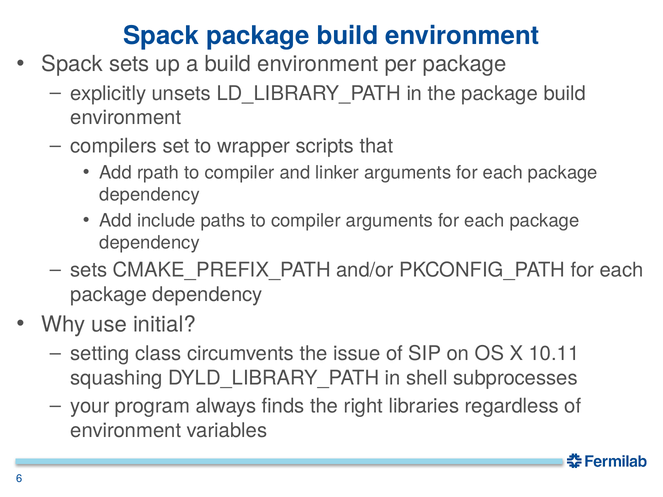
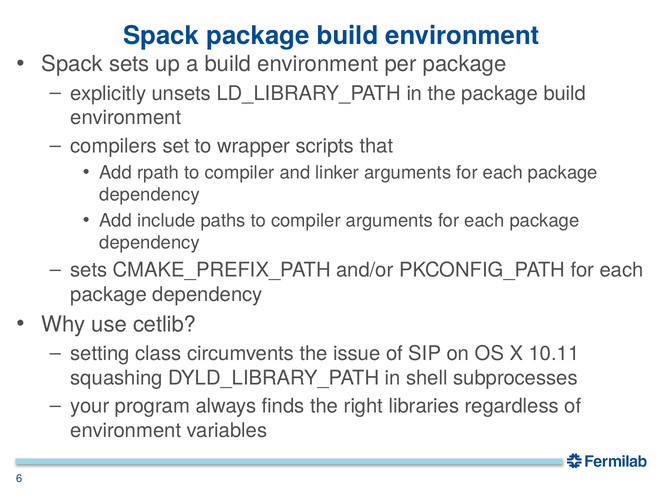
initial: initial -> cetlib
